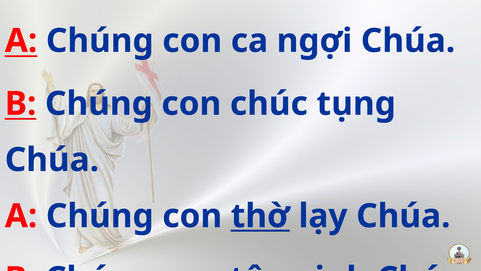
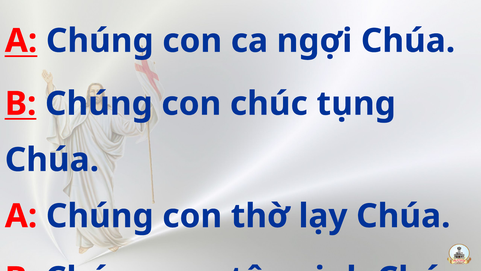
thờ underline: present -> none
